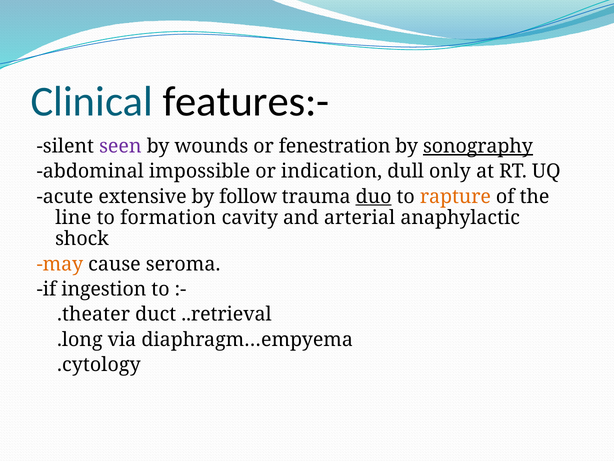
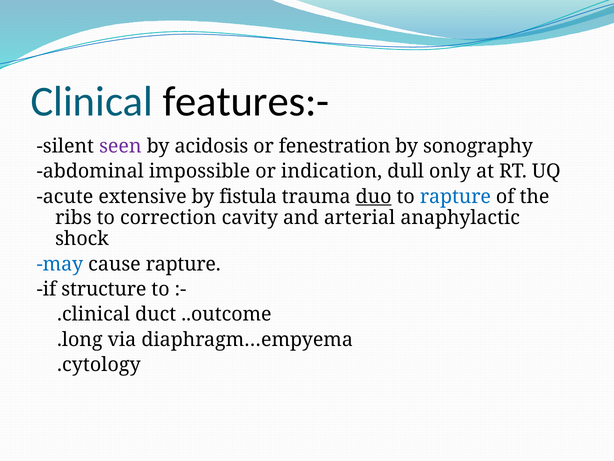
wounds: wounds -> acidosis
sonography underline: present -> none
follow: follow -> fistula
rapture at (455, 196) colour: orange -> blue
line: line -> ribs
formation: formation -> correction
may colour: orange -> blue
cause seroma: seroma -> rapture
ingestion: ingestion -> structure
.theater: .theater -> .clinical
..retrieval: ..retrieval -> ..outcome
